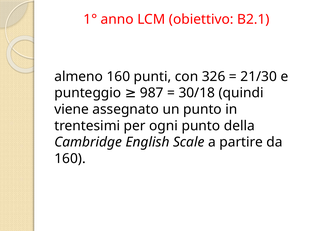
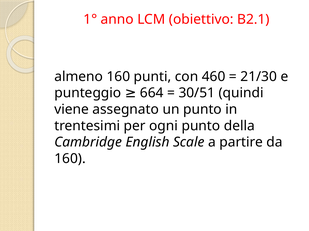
326: 326 -> 460
987: 987 -> 664
30/18: 30/18 -> 30/51
